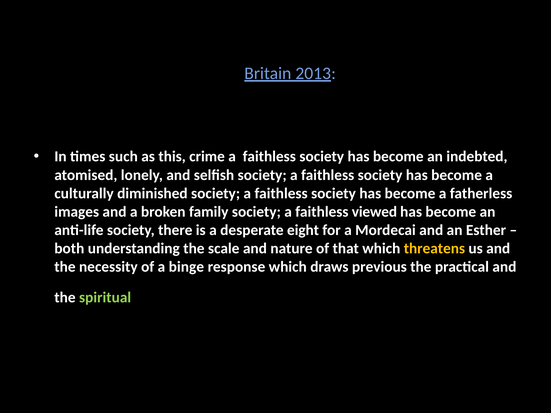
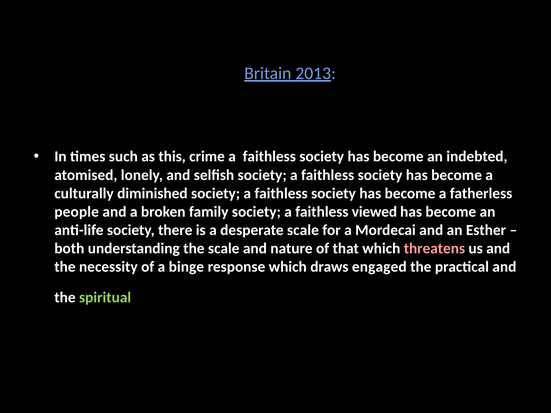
images: images -> people
desperate eight: eight -> scale
threatens colour: yellow -> pink
previous: previous -> engaged
